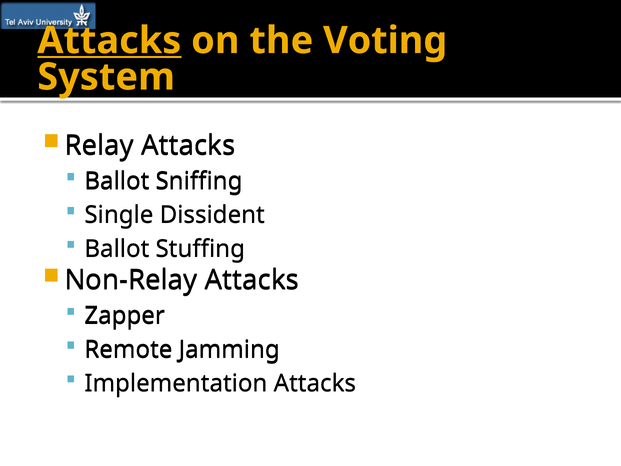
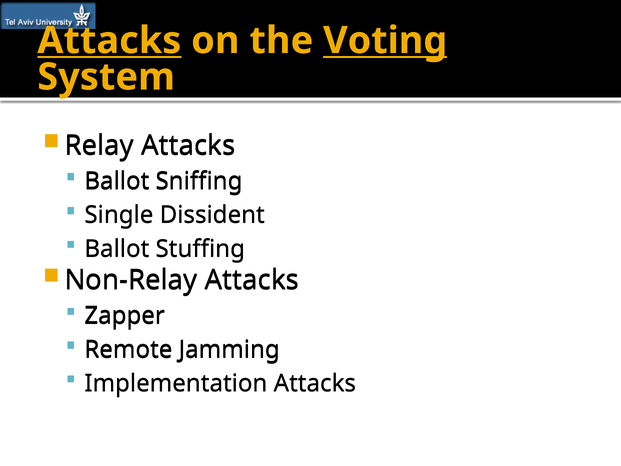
Voting underline: none -> present
